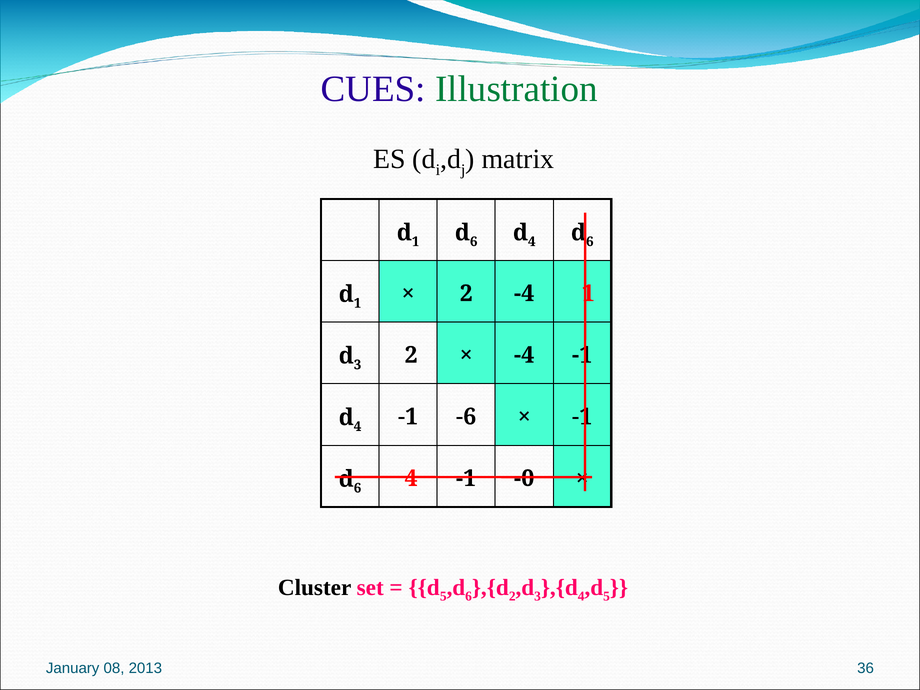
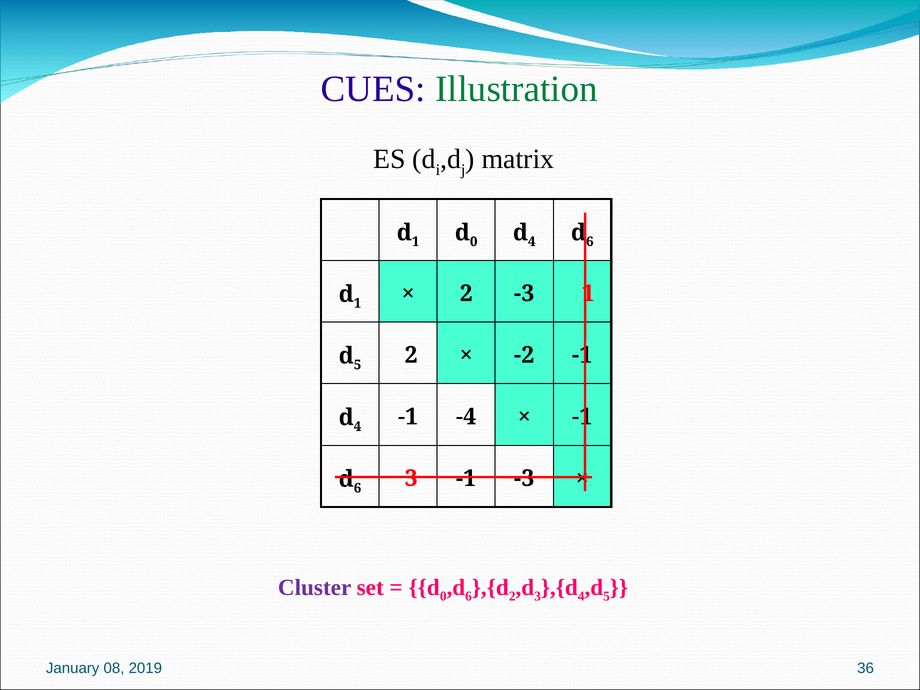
6 at (474, 242): 6 -> 0
2 -4: -4 -> -3
3 at (358, 365): 3 -> 5
-4 at (524, 355): -4 -> -2
-6: -6 -> -4
4 at (411, 478): 4 -> 3
-1 -0: -0 -> -3
Cluster colour: black -> purple
5 at (443, 596): 5 -> 0
2013: 2013 -> 2019
